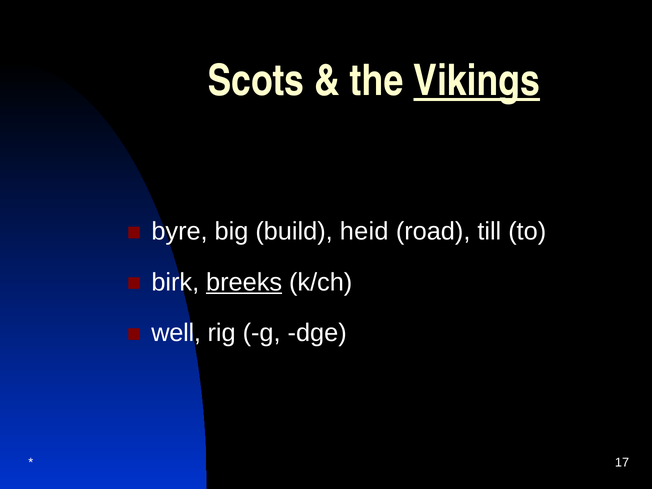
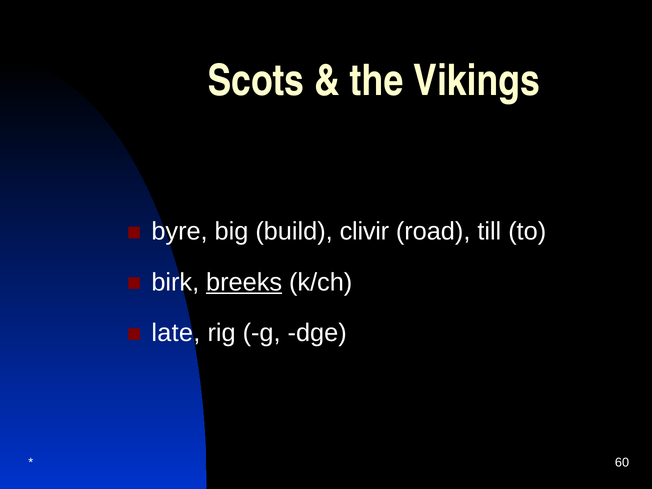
Vikings underline: present -> none
heid: heid -> clivir
well: well -> late
17: 17 -> 60
